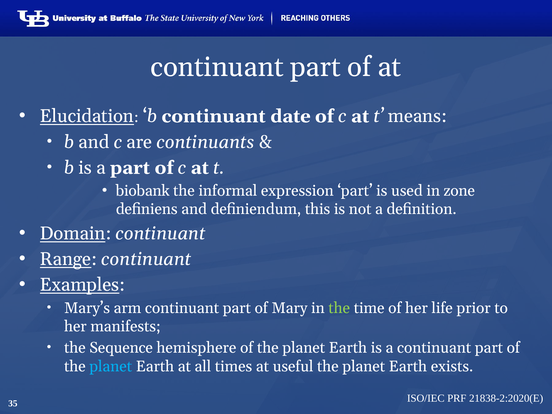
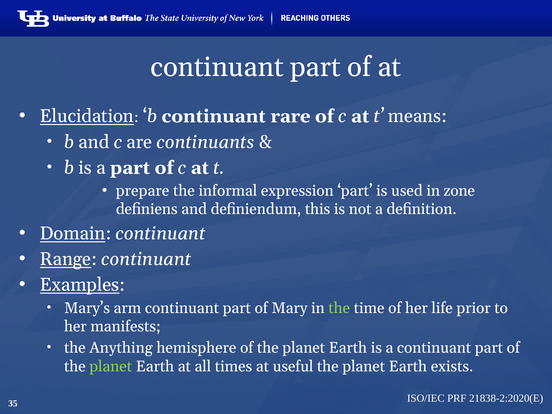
date: date -> rare
biobank: biobank -> prepare
Sequence: Sequence -> Anything
planet at (111, 366) colour: light blue -> light green
